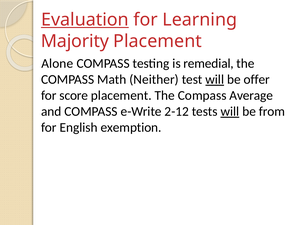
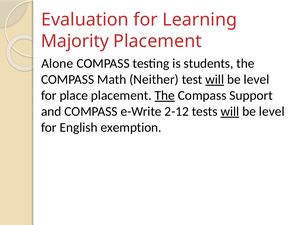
Evaluation underline: present -> none
remedial: remedial -> students
offer at (257, 79): offer -> level
score: score -> place
The at (165, 95) underline: none -> present
Average: Average -> Support
from at (272, 112): from -> level
